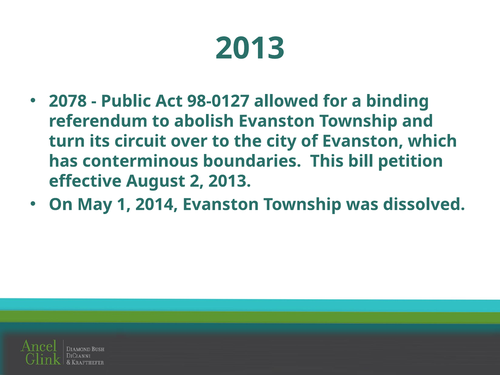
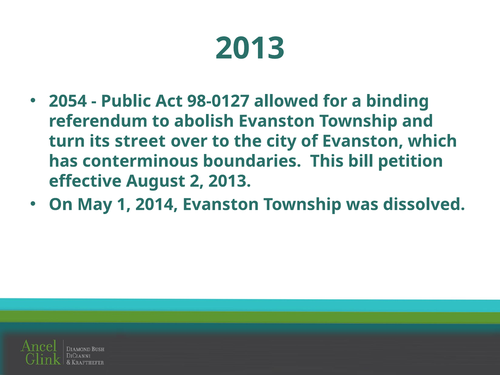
2078: 2078 -> 2054
circuit: circuit -> street
